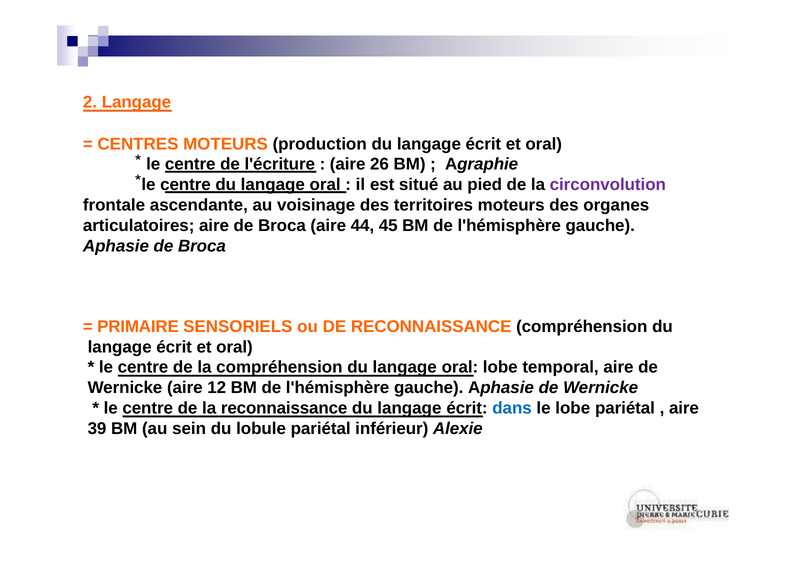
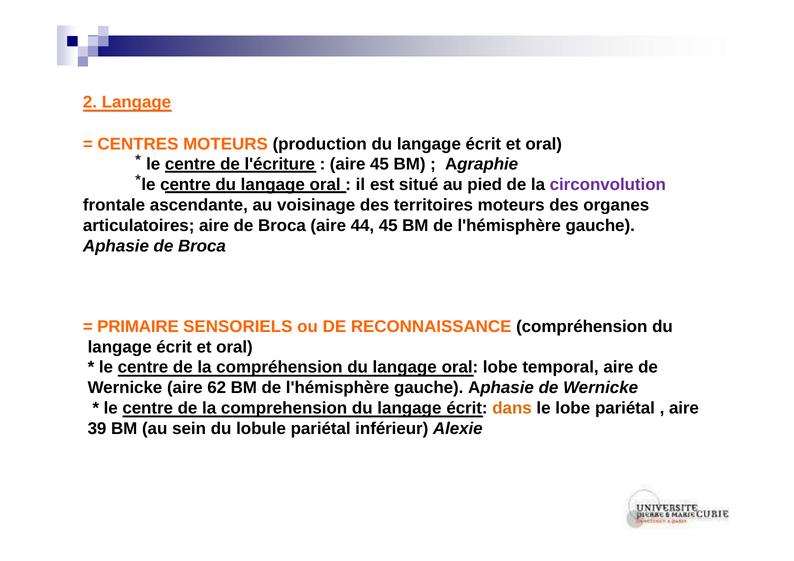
aire 26: 26 -> 45
12: 12 -> 62
la reconnaissance: reconnaissance -> comprehension
dans colour: blue -> orange
